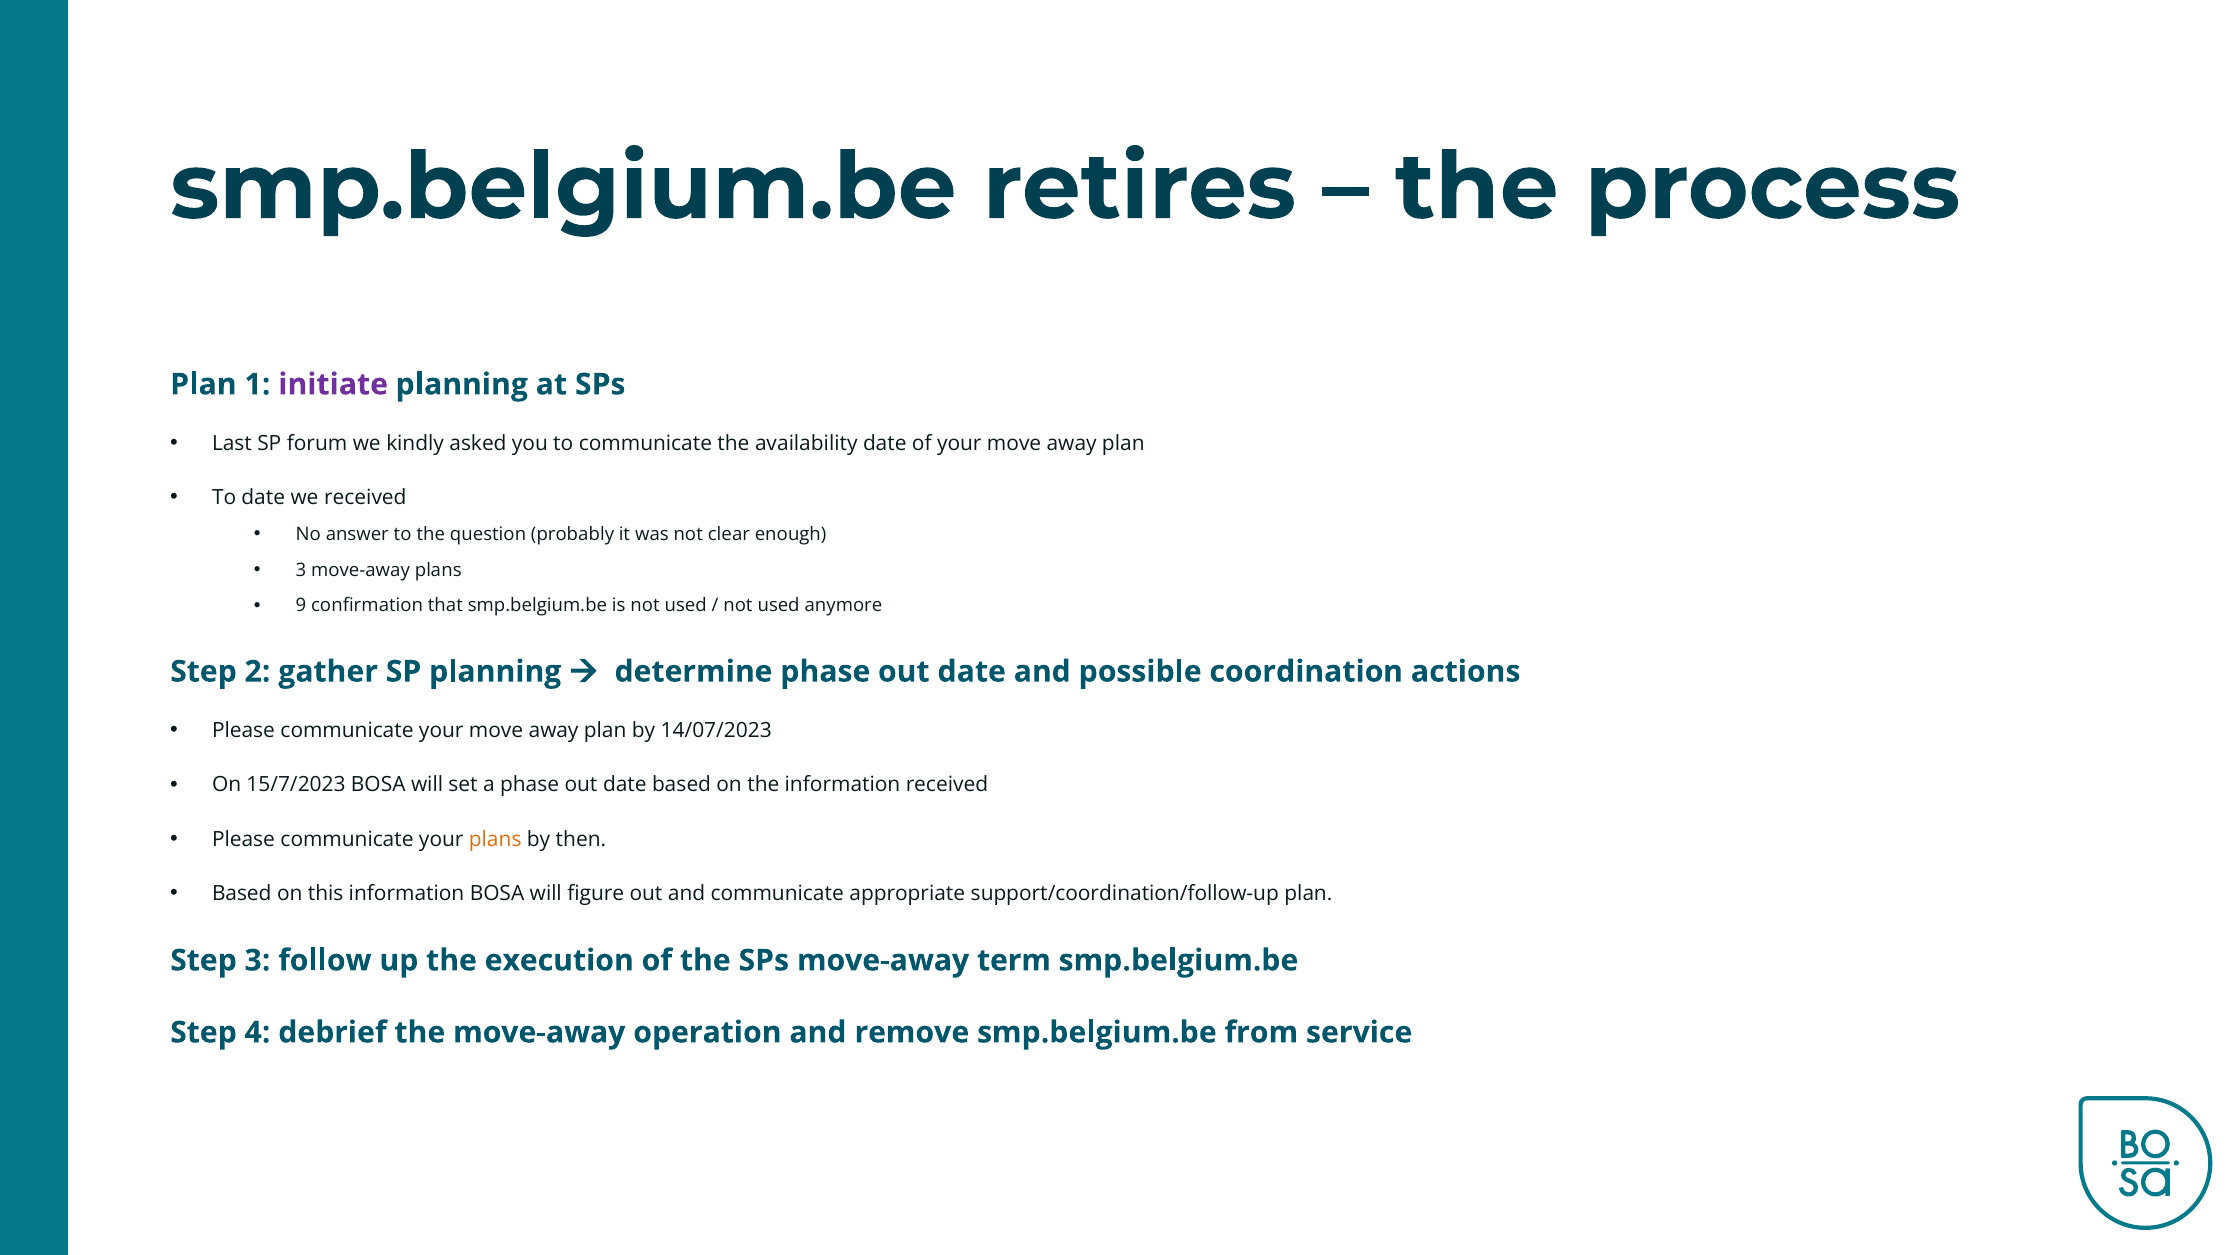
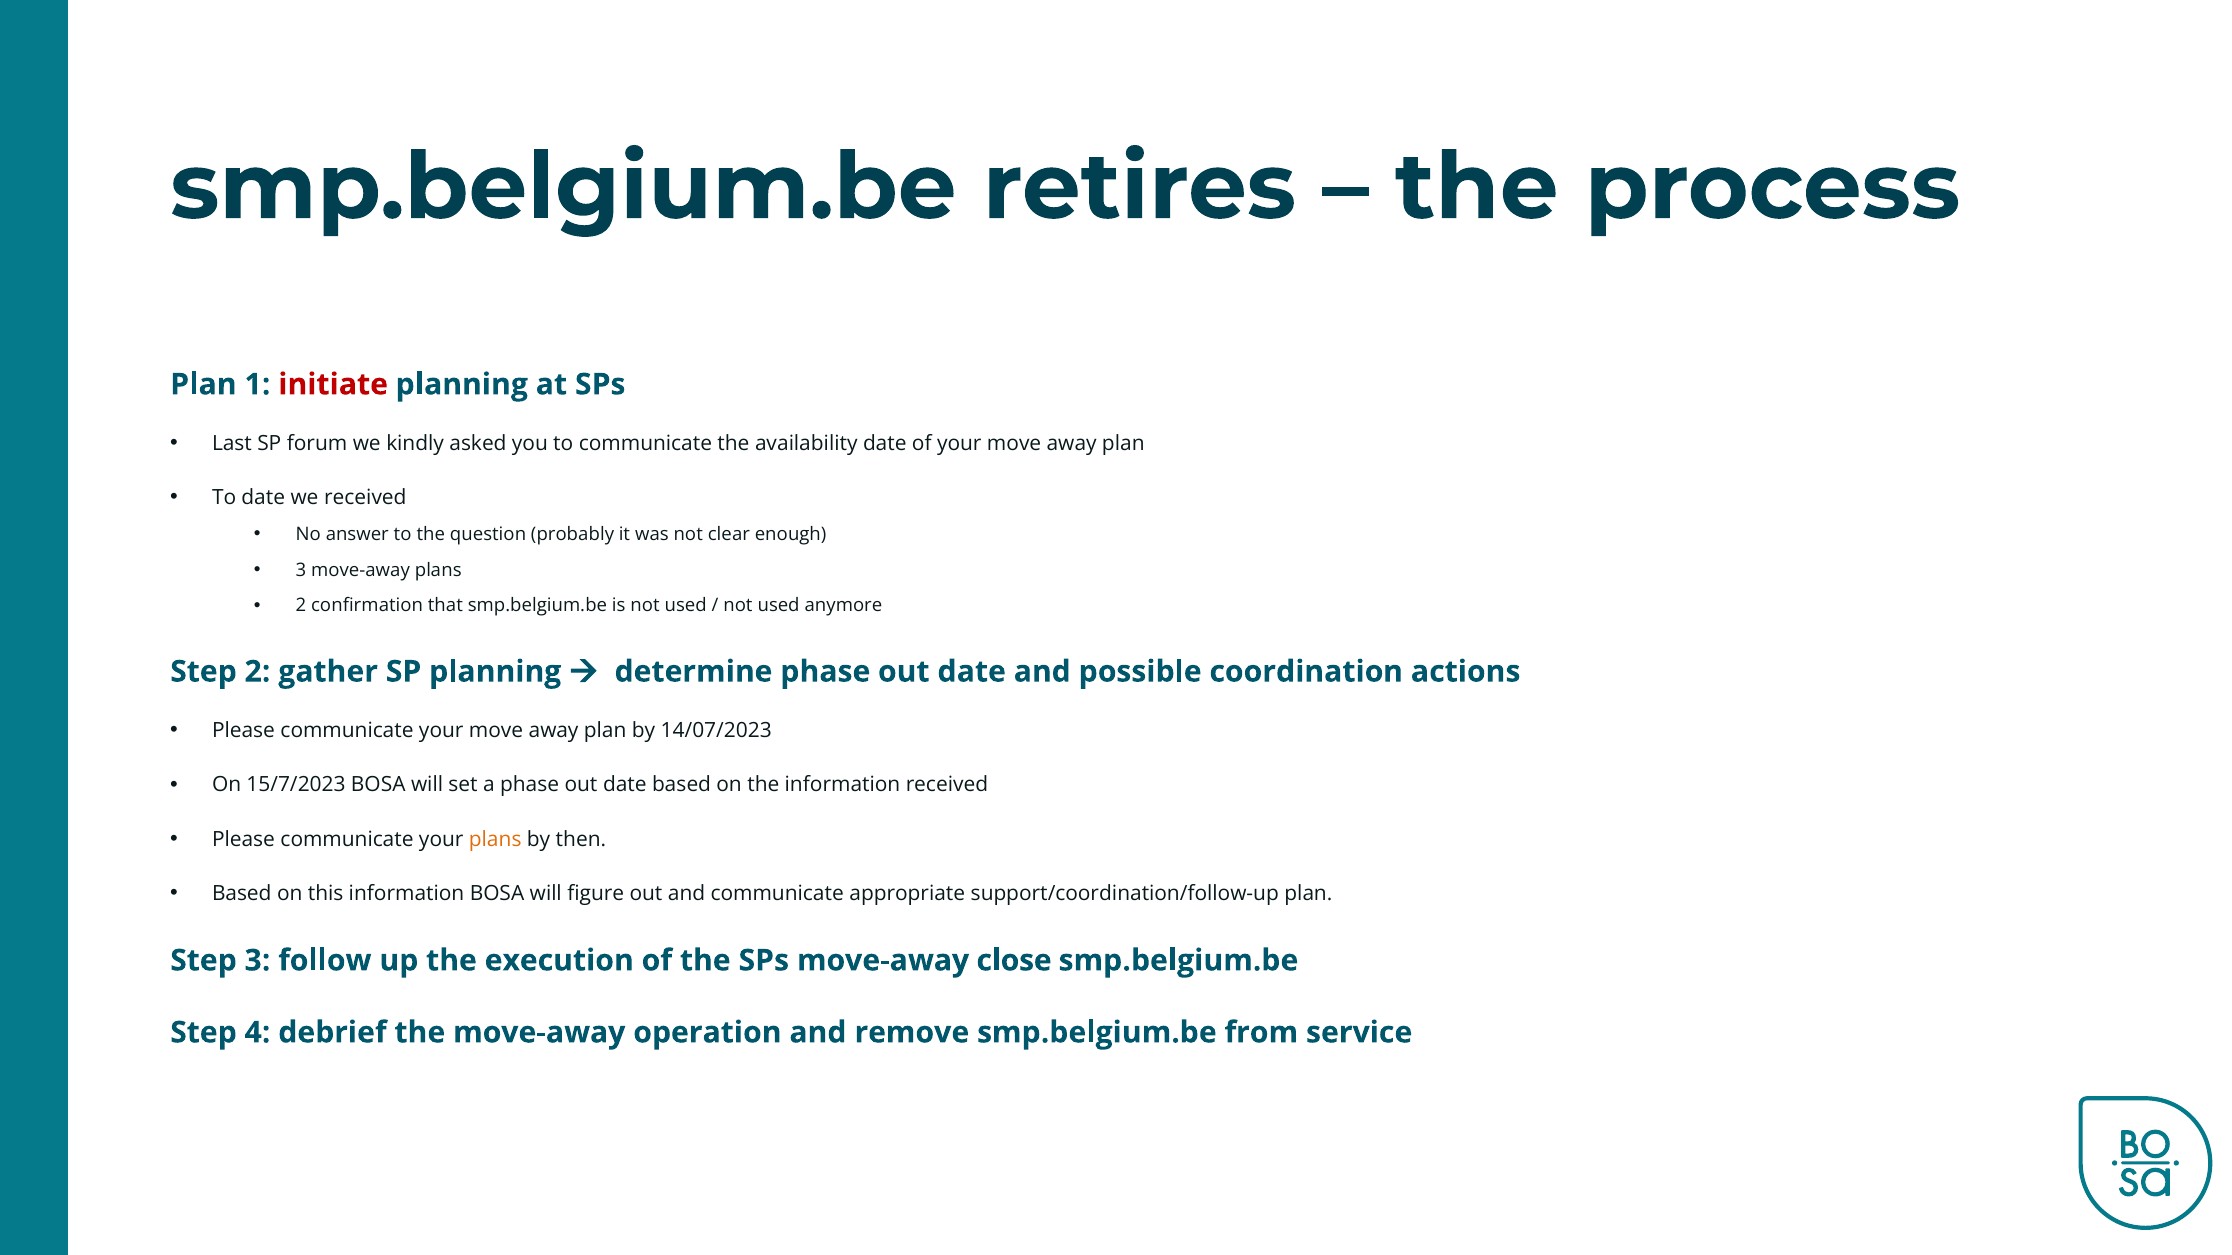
initiate colour: purple -> red
9 at (301, 606): 9 -> 2
term: term -> close
